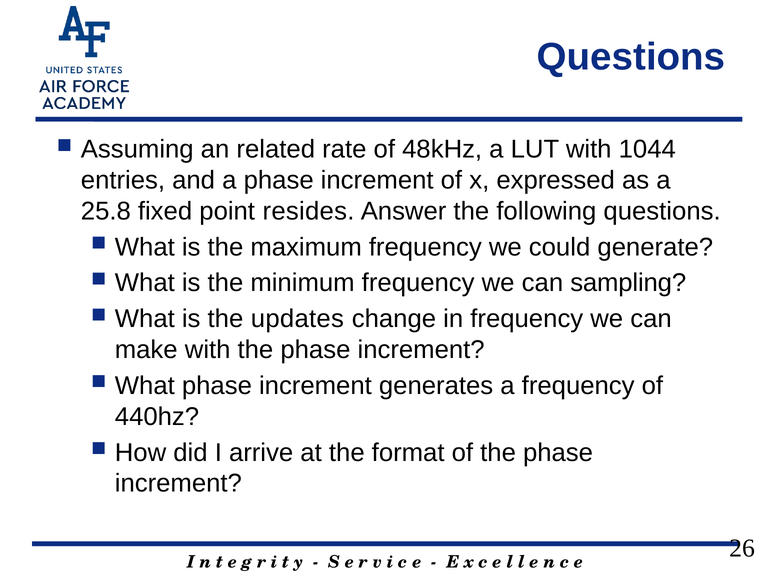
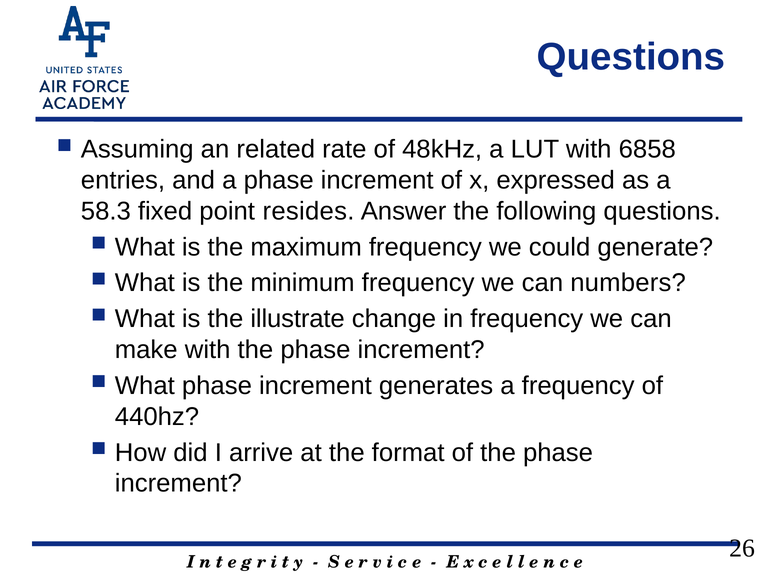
1044: 1044 -> 6858
25.8: 25.8 -> 58.3
sampling: sampling -> numbers
updates: updates -> illustrate
